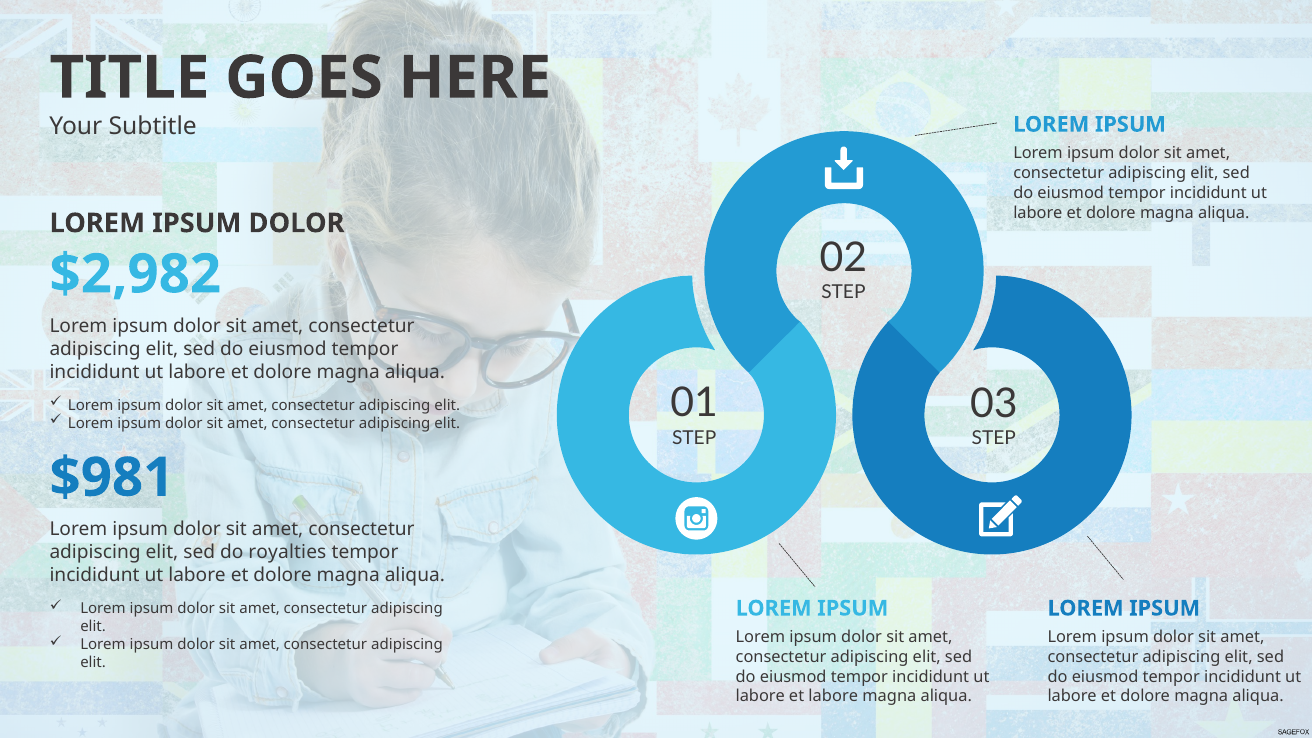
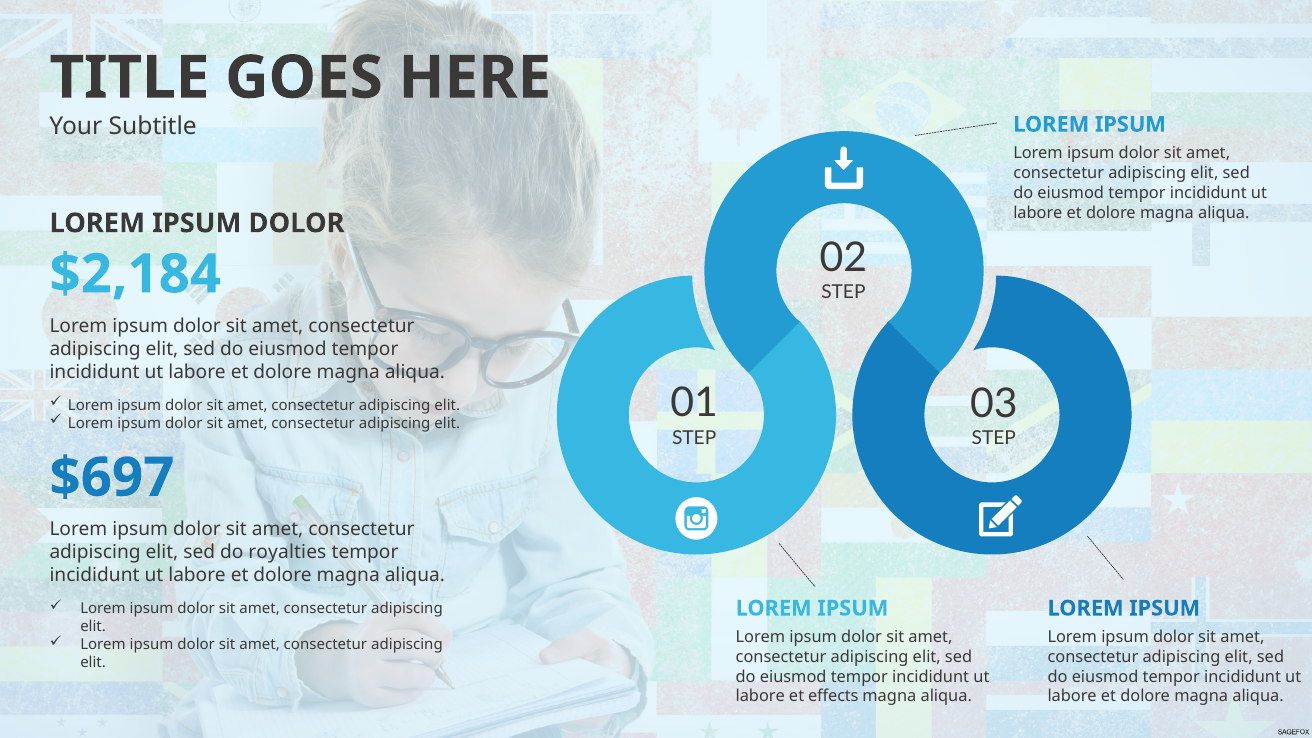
$2,982: $2,982 -> $2,184
$981: $981 -> $697
et labore: labore -> effects
